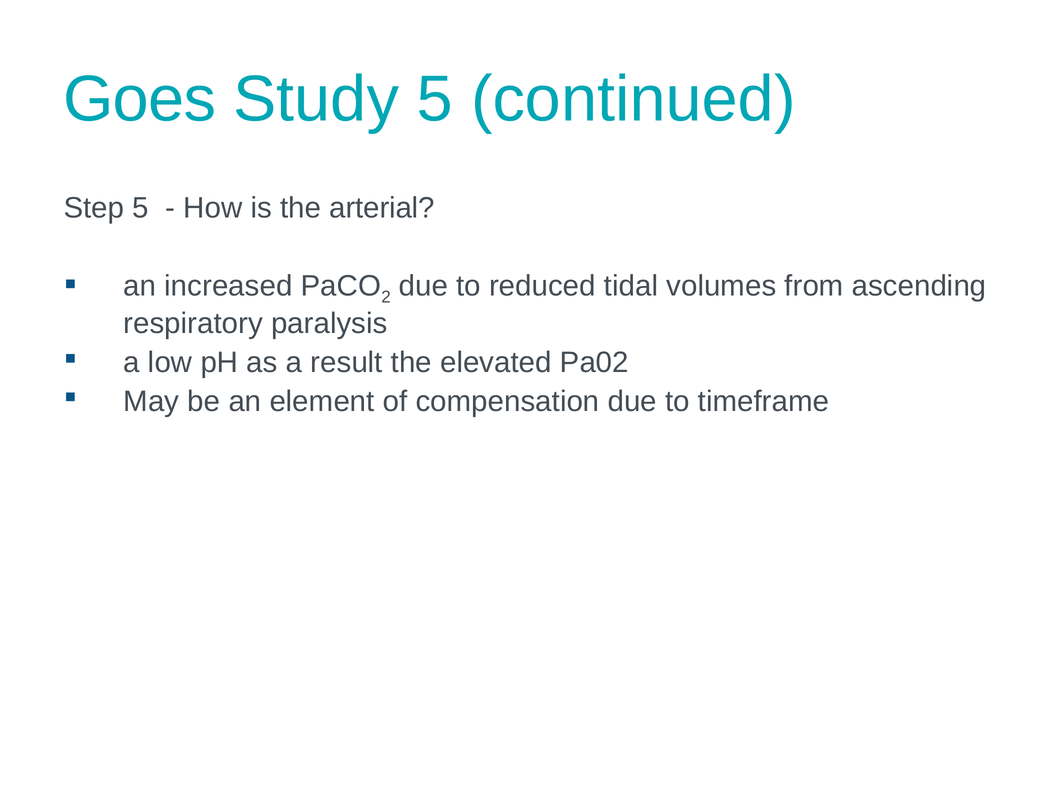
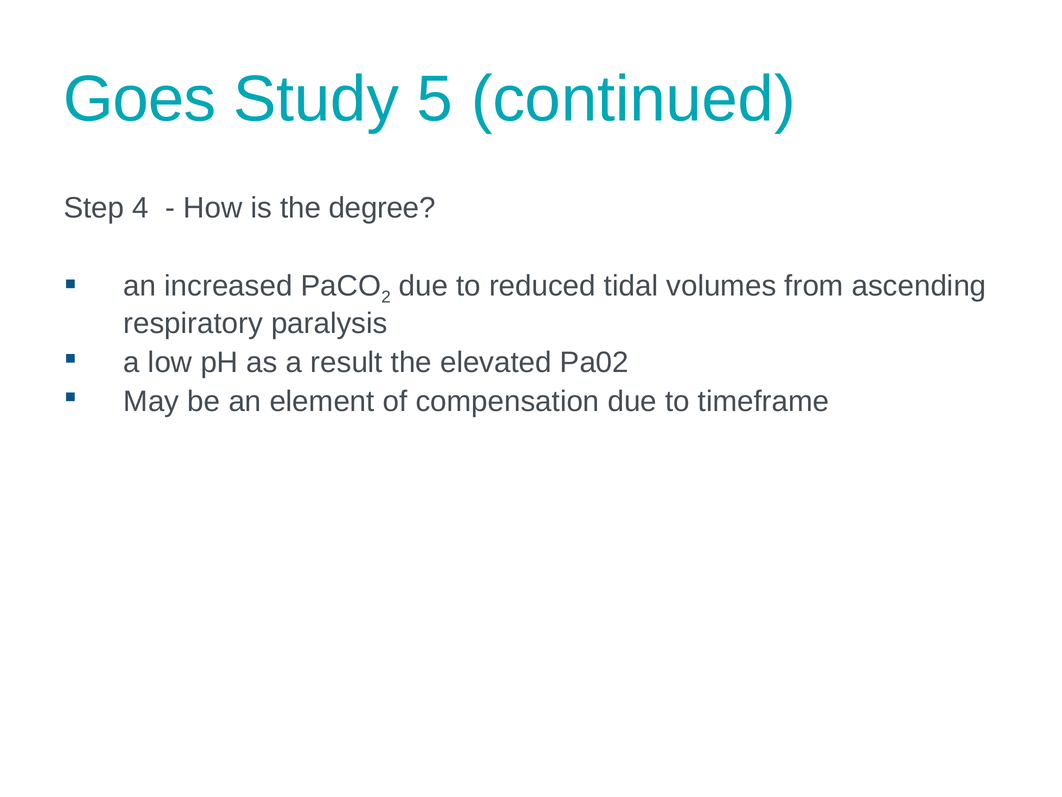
Step 5: 5 -> 4
arterial: arterial -> degree
